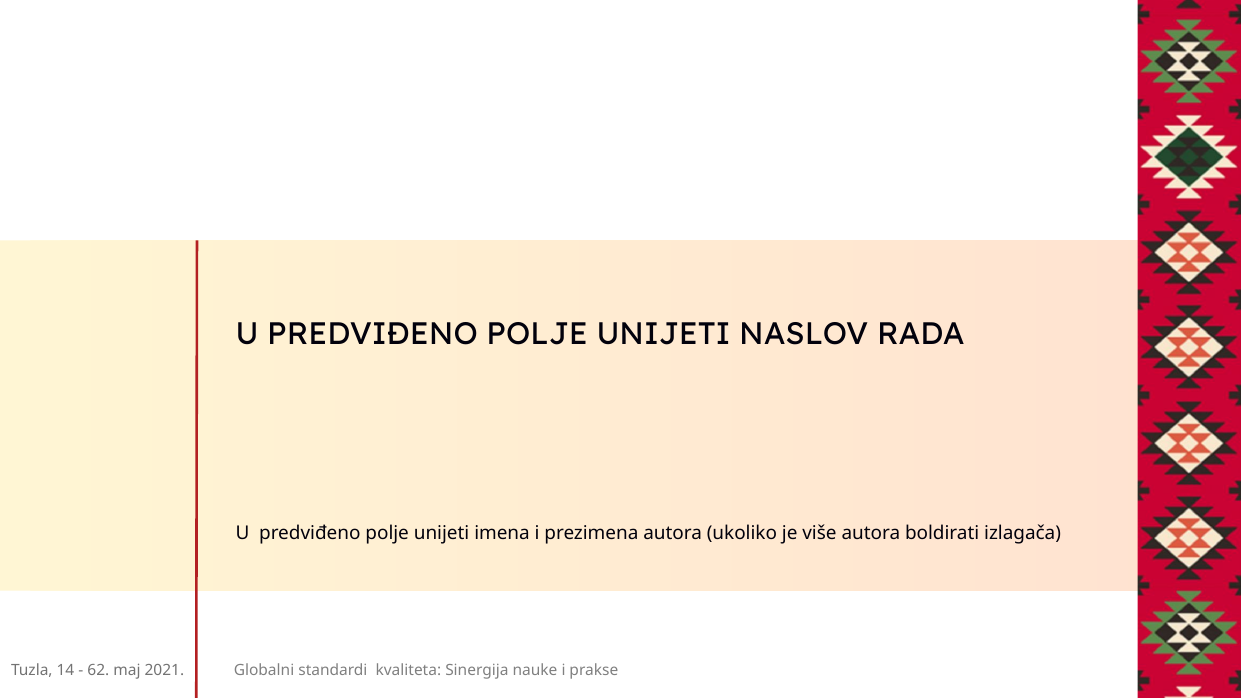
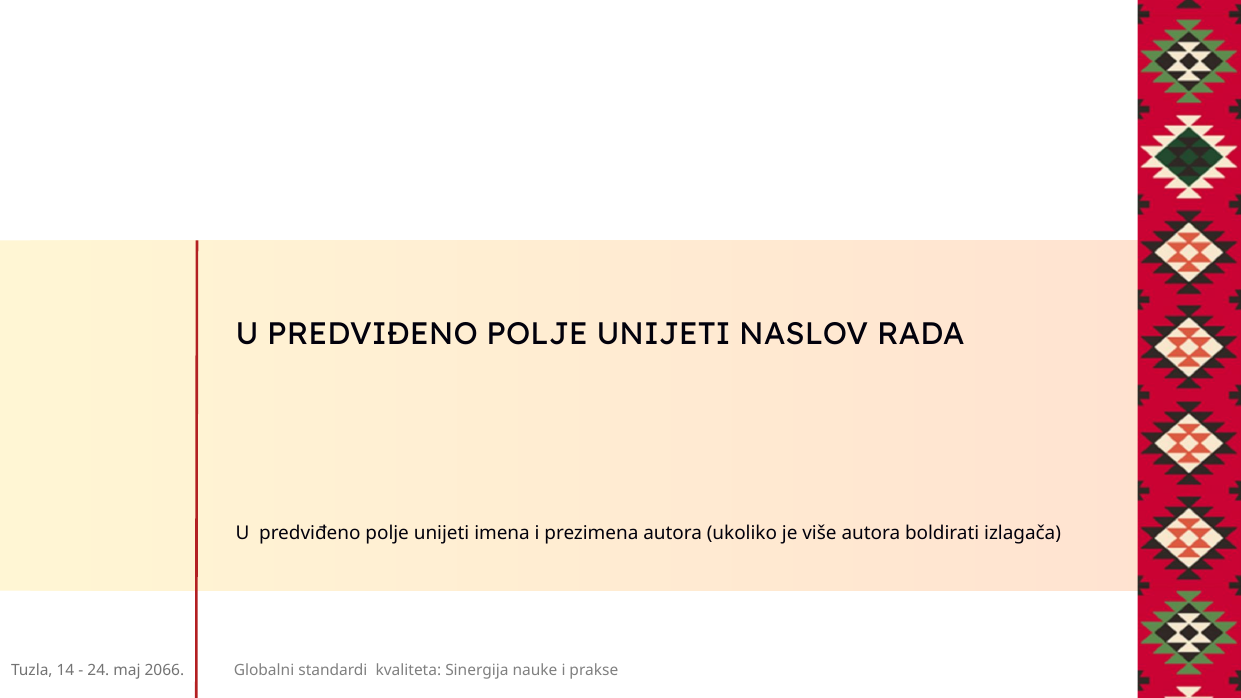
62: 62 -> 24
2021: 2021 -> 2066
